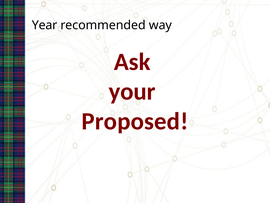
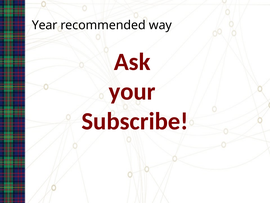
Proposed: Proposed -> Subscribe
